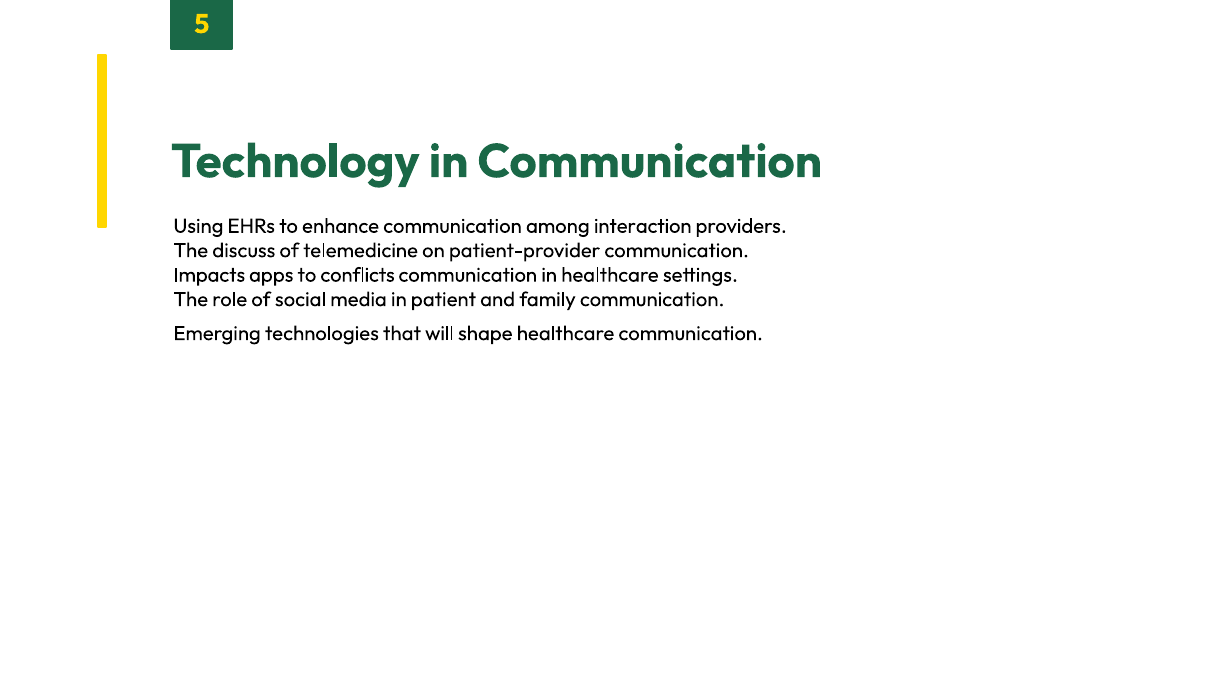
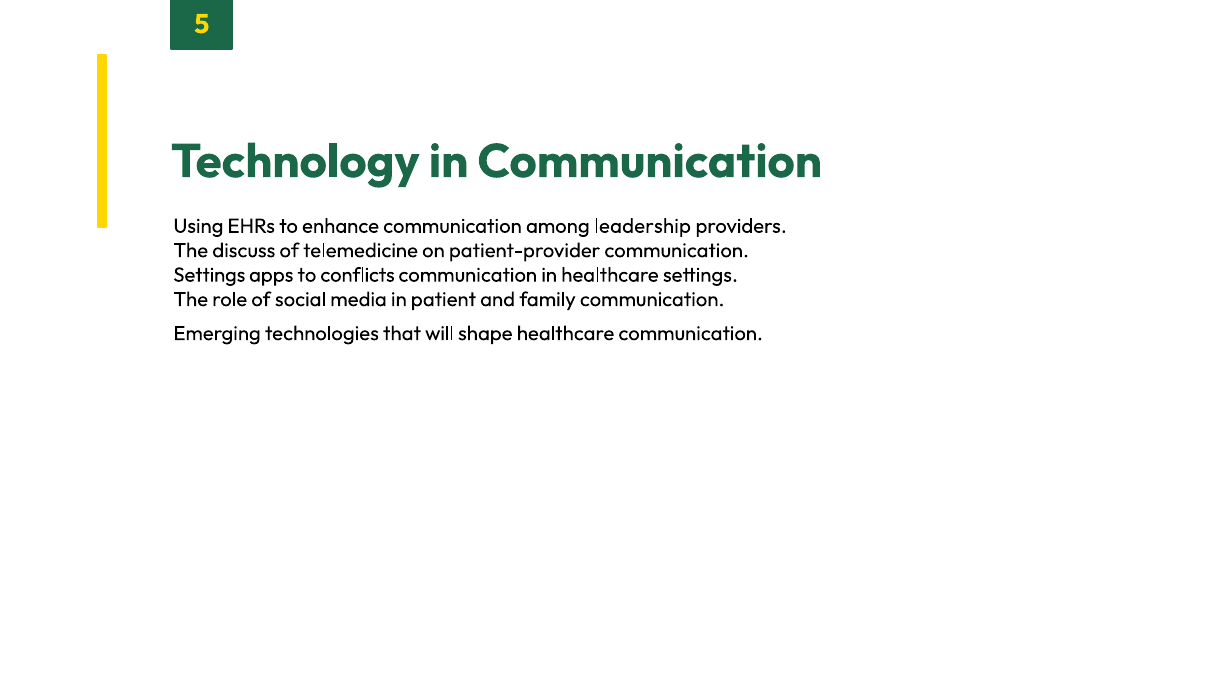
interaction: interaction -> leadership
Impacts at (209, 275): Impacts -> Settings
